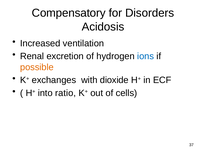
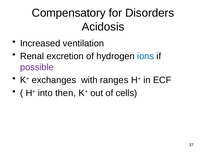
possible colour: orange -> purple
dioxide: dioxide -> ranges
ratio: ratio -> then
